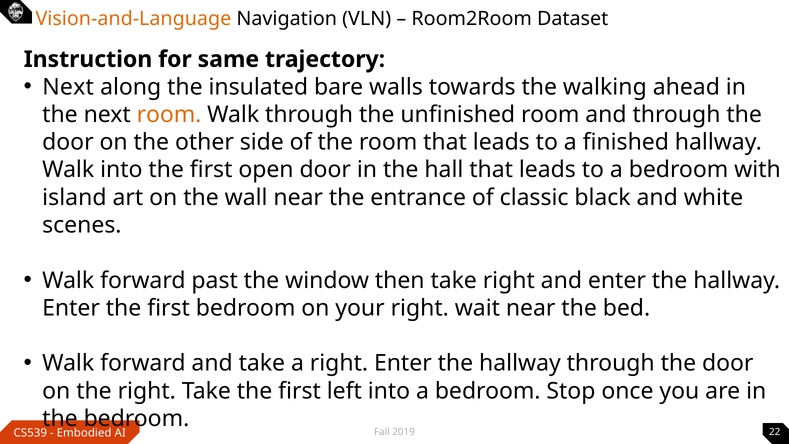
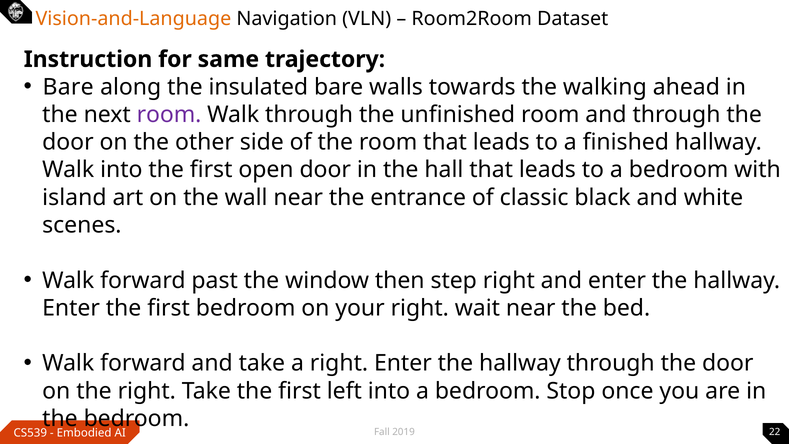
Next at (68, 87): Next -> Bare
room at (169, 115) colour: orange -> purple
then take: take -> step
